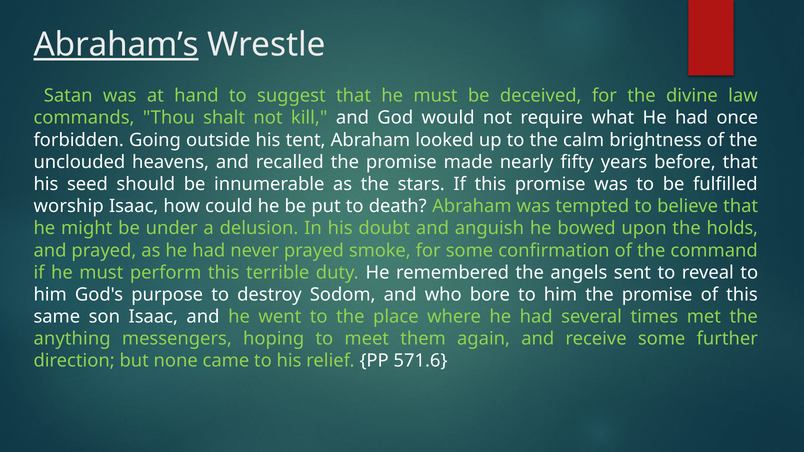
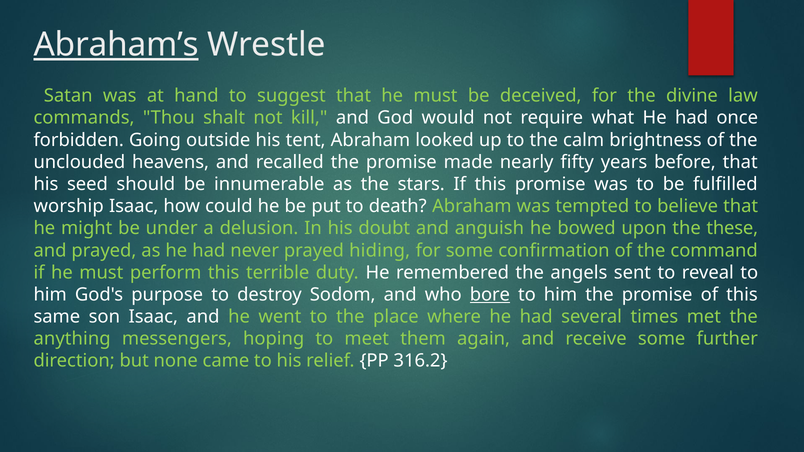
holds: holds -> these
smoke: smoke -> hiding
bore underline: none -> present
571.6: 571.6 -> 316.2
